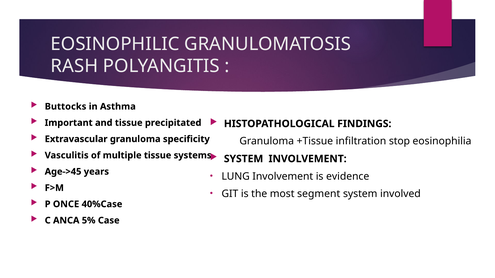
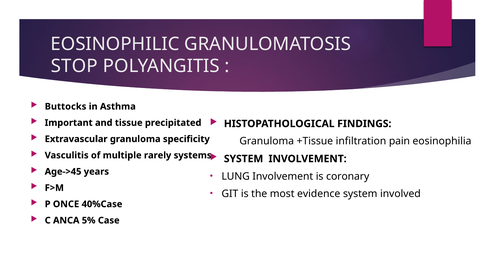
RASH: RASH -> STOP
stop: stop -> pain
multiple tissue: tissue -> rarely
evidence: evidence -> coronary
segment: segment -> evidence
